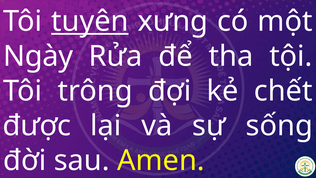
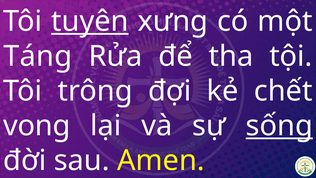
Ngày: Ngày -> Táng
được: được -> vong
sống underline: none -> present
